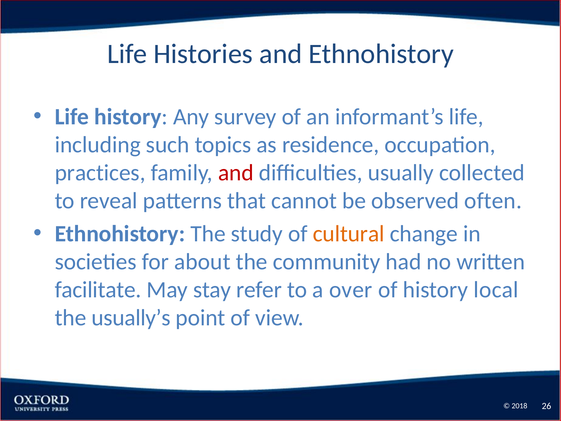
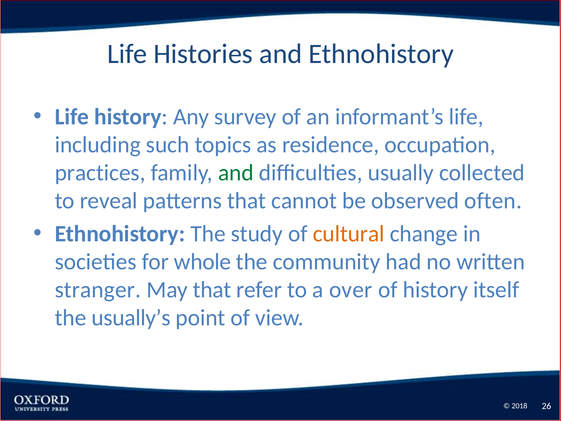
and at (236, 173) colour: red -> green
about: about -> whole
facilitate: facilitate -> stranger
May stay: stay -> that
local: local -> itself
